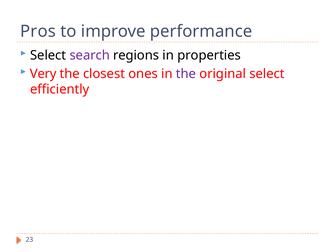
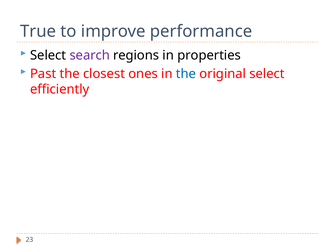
Pros: Pros -> True
Very: Very -> Past
the at (186, 74) colour: purple -> blue
